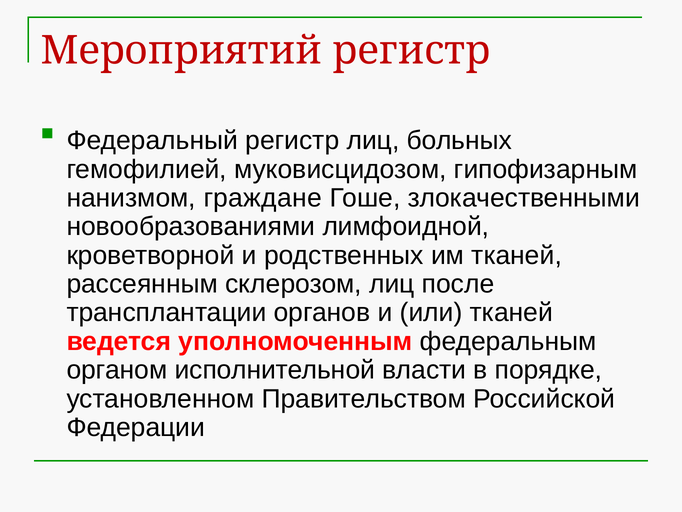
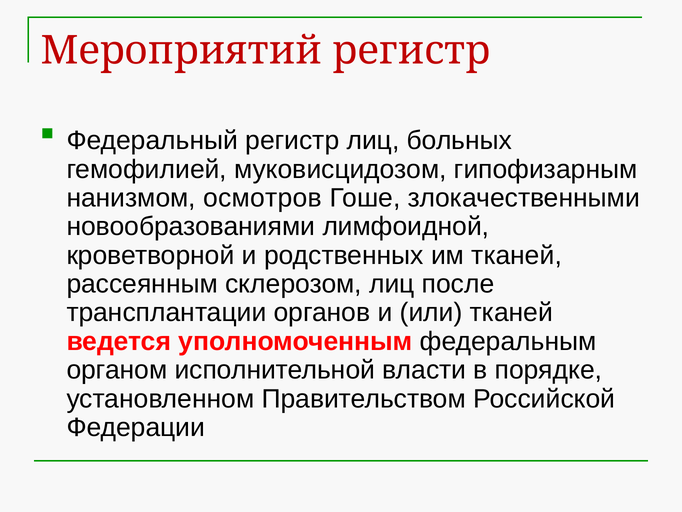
граждане: граждане -> осмотров
